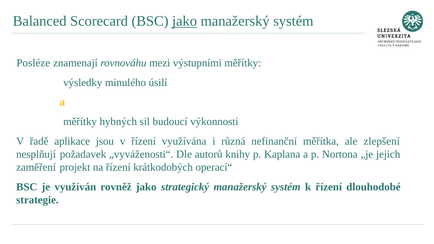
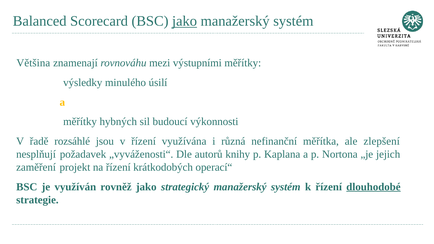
Posléze: Posléze -> Většina
aplikace: aplikace -> rozsáhlé
dlouhodobé underline: none -> present
